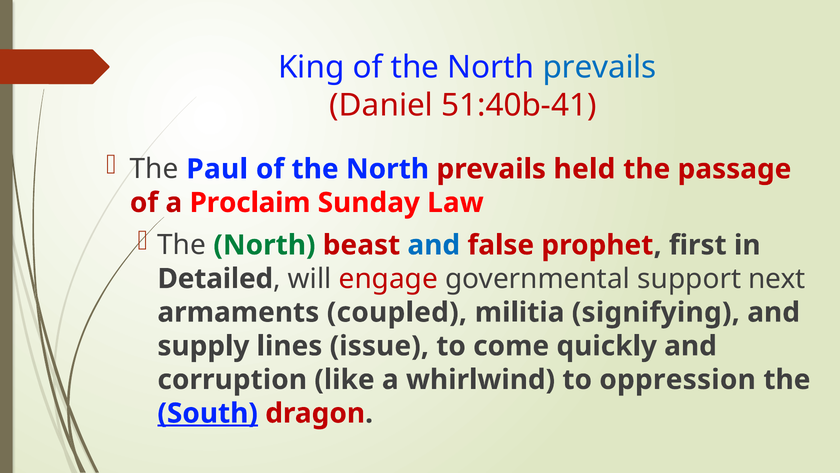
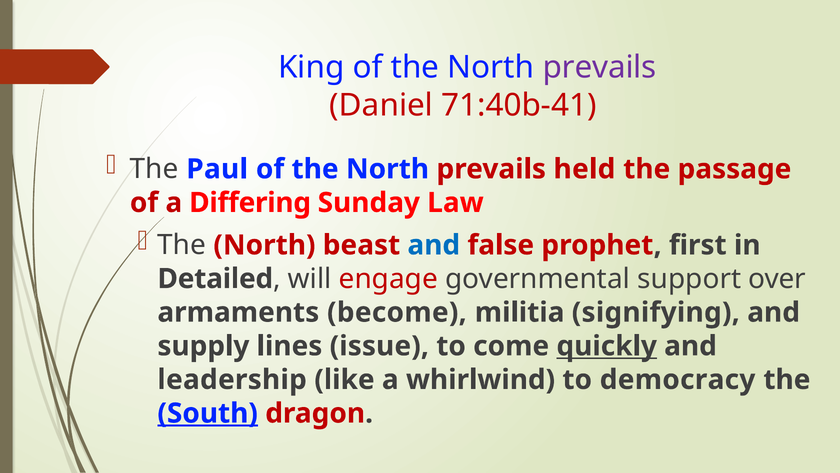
prevails at (600, 67) colour: blue -> purple
51:40b-41: 51:40b-41 -> 71:40b-41
Proclaim: Proclaim -> Differing
North at (264, 245) colour: green -> red
next: next -> over
coupled: coupled -> become
quickly underline: none -> present
corruption: corruption -> leadership
oppression: oppression -> democracy
